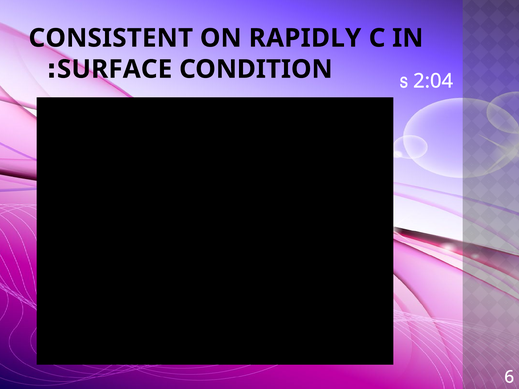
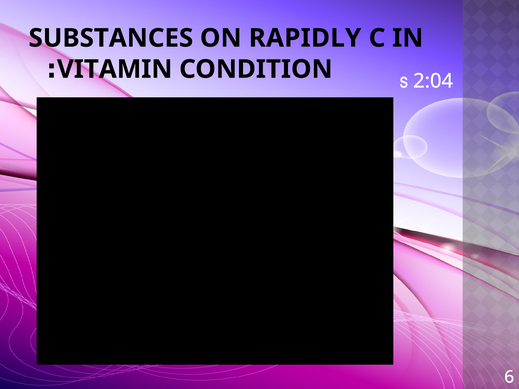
CONSISTENT: CONSISTENT -> SUBSTANCES
SURFACE: SURFACE -> VITAMIN
